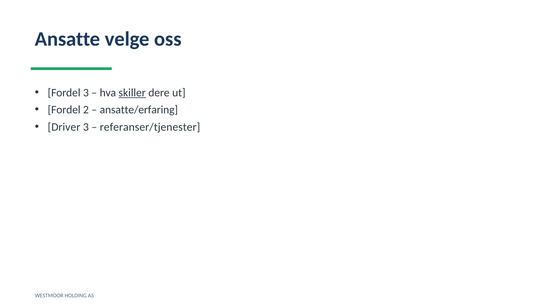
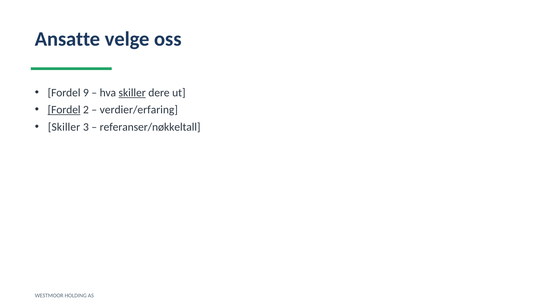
Fordel 3: 3 -> 9
Fordel at (64, 110) underline: none -> present
ansatte/erfaring: ansatte/erfaring -> verdier/erfaring
Driver at (64, 127): Driver -> Skiller
referanser/tjenester: referanser/tjenester -> referanser/nøkkeltall
